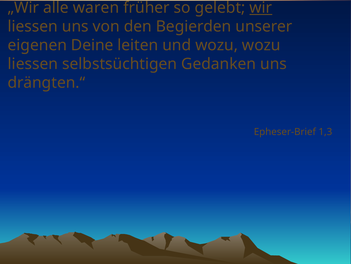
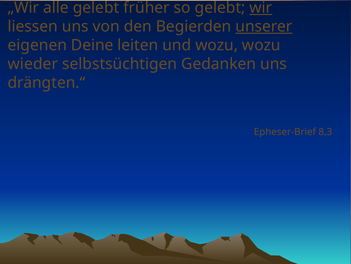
alle waren: waren -> gelebt
unserer underline: none -> present
liessen at (33, 64): liessen -> wieder
1,3: 1,3 -> 8,3
